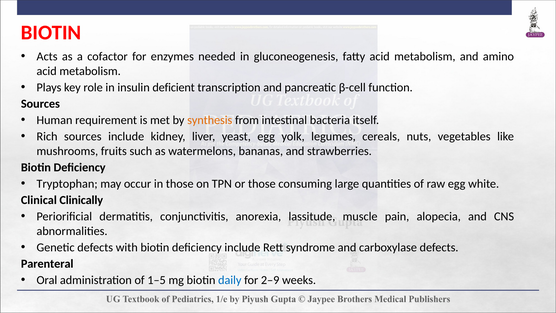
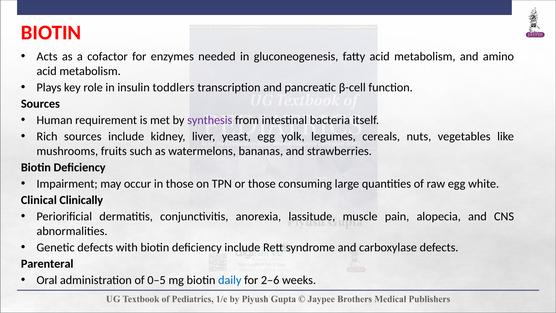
deficient: deficient -> toddlers
synthesis colour: orange -> purple
Tryptophan: Tryptophan -> Impairment
1–5: 1–5 -> 0–5
2–9: 2–9 -> 2–6
